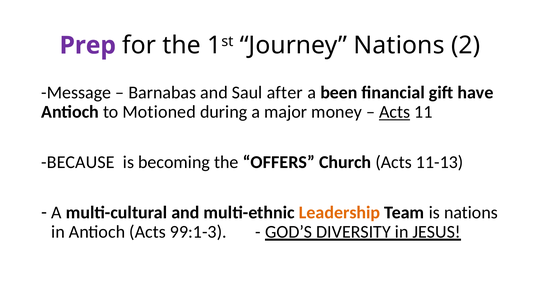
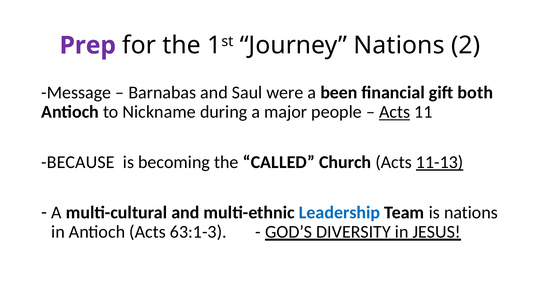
after: after -> were
have: have -> both
Motioned: Motioned -> Nickname
money: money -> people
OFFERS: OFFERS -> CALLED
11-13 underline: none -> present
Leadership colour: orange -> blue
99:1-3: 99:1-3 -> 63:1-3
